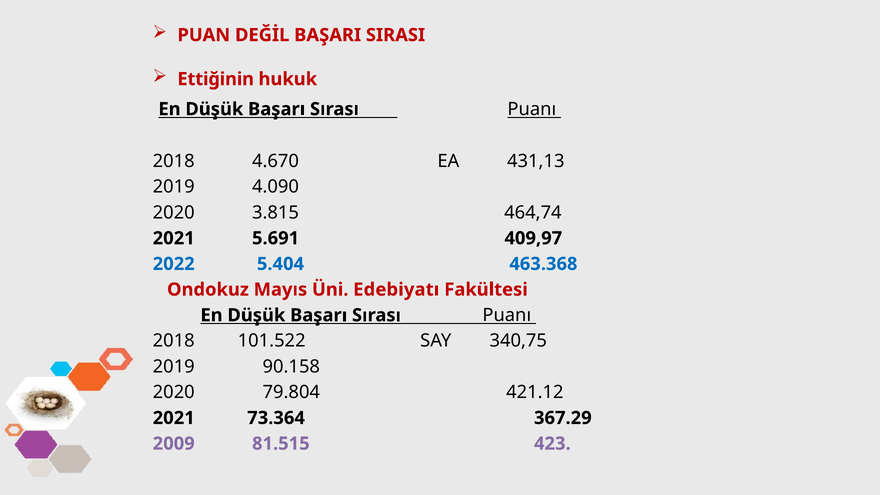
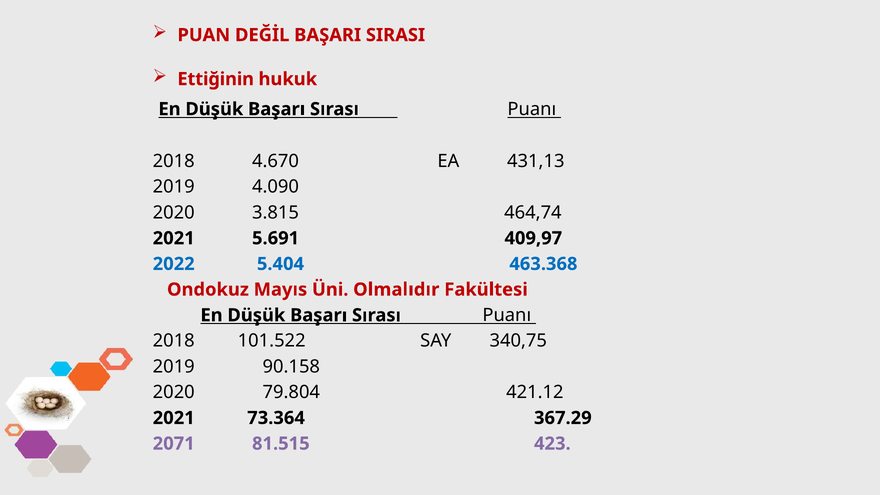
Edebiyatı: Edebiyatı -> Olmalıdır
2009: 2009 -> 2071
